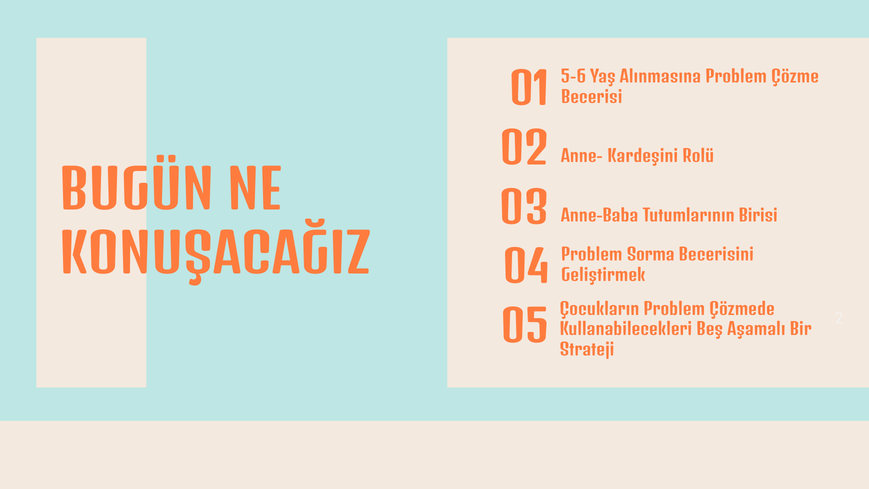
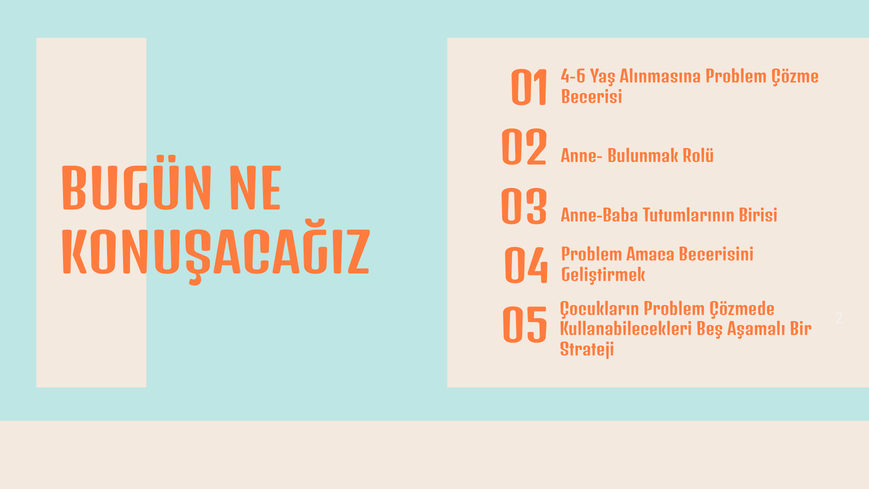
5-6: 5-6 -> 4-6
Kardeşini: Kardeşini -> Bulunmak
Sorma: Sorma -> Amaca
